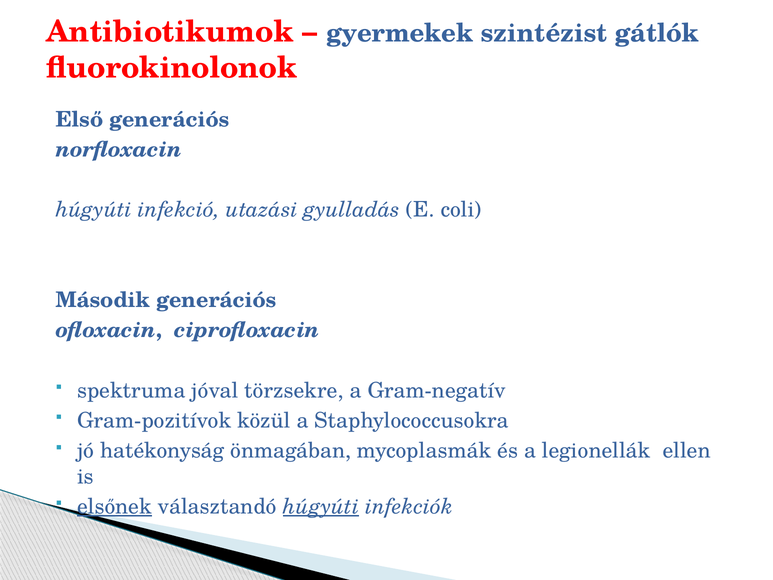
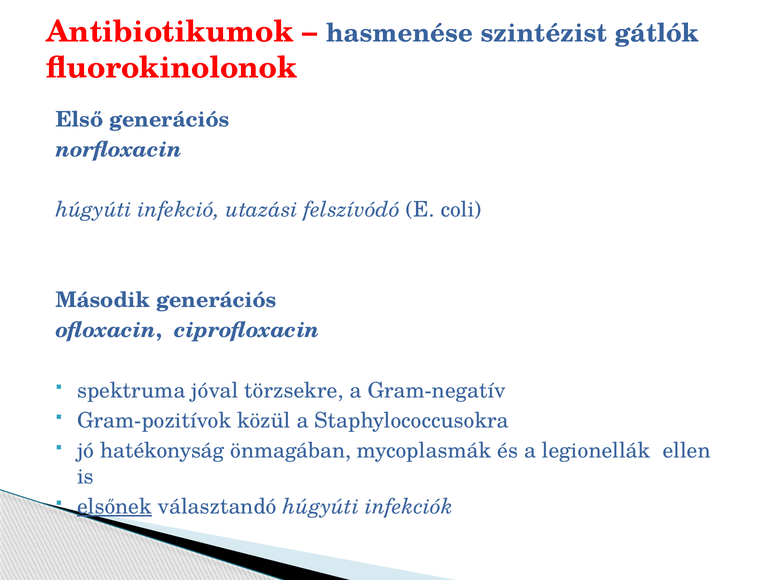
gyermekek: gyermekek -> hasmenése
gyulladás: gyulladás -> felszívódó
húgyúti at (321, 506) underline: present -> none
